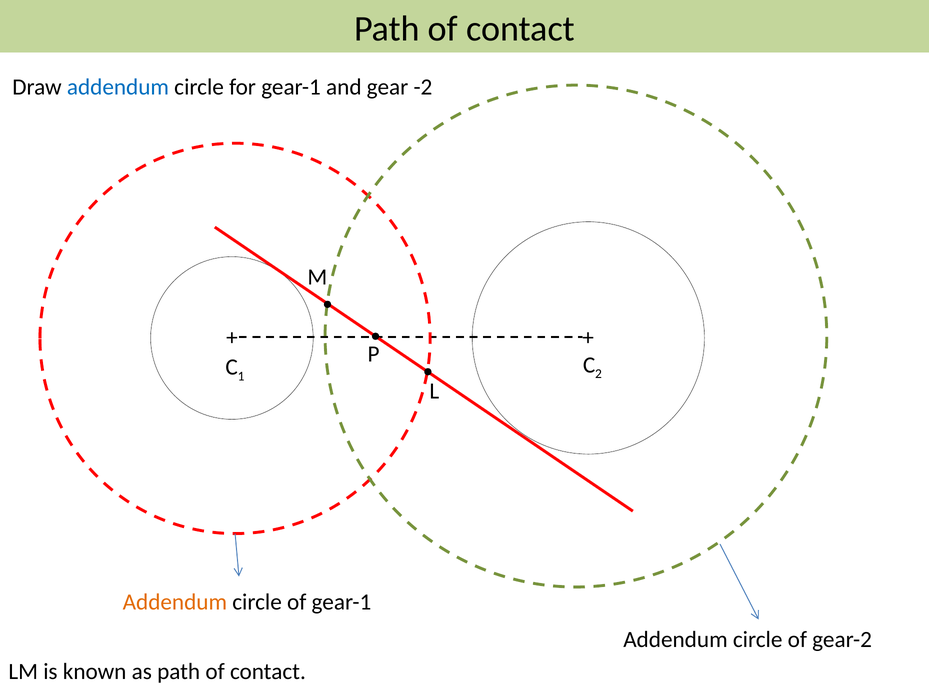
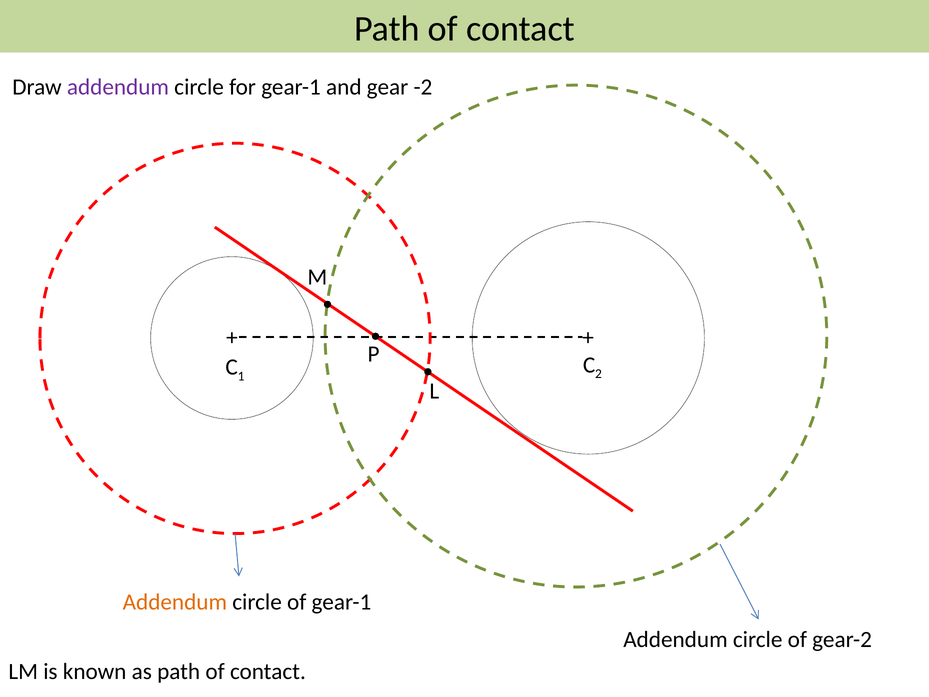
addendum at (118, 87) colour: blue -> purple
